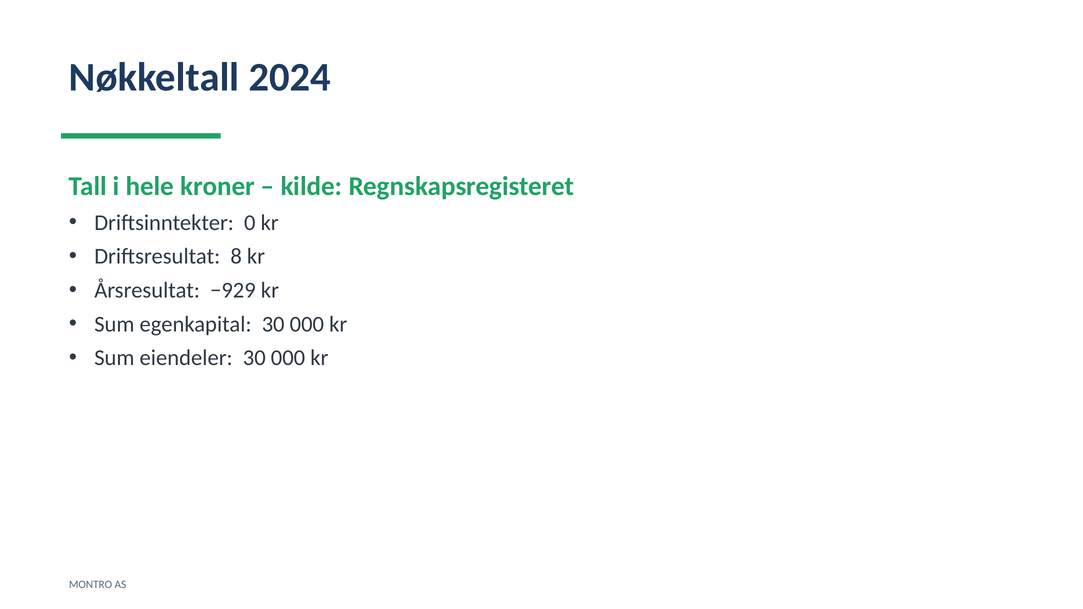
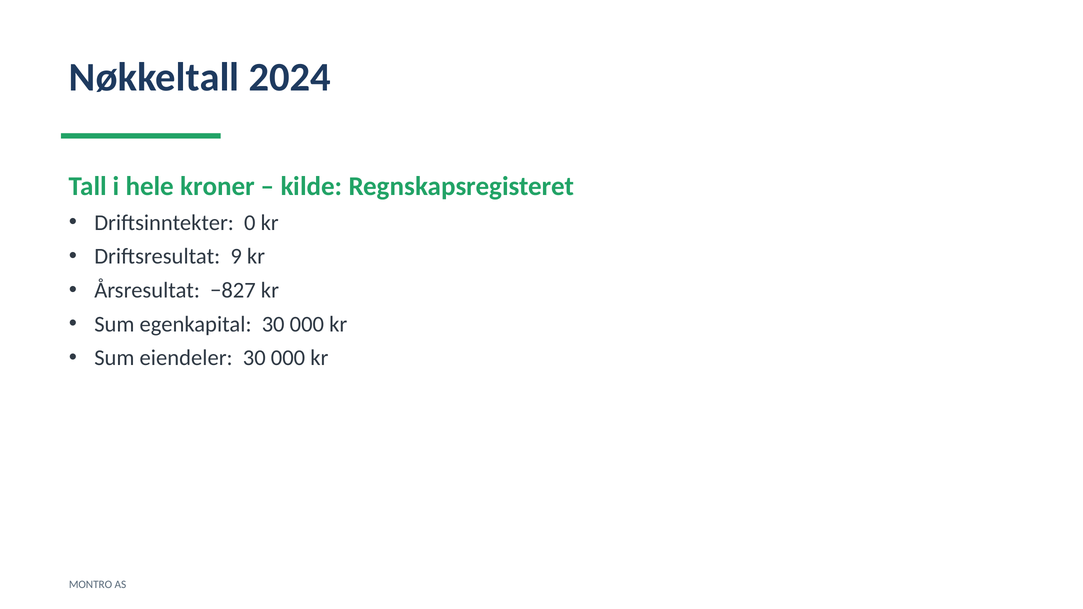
8: 8 -> 9
−929: −929 -> −827
